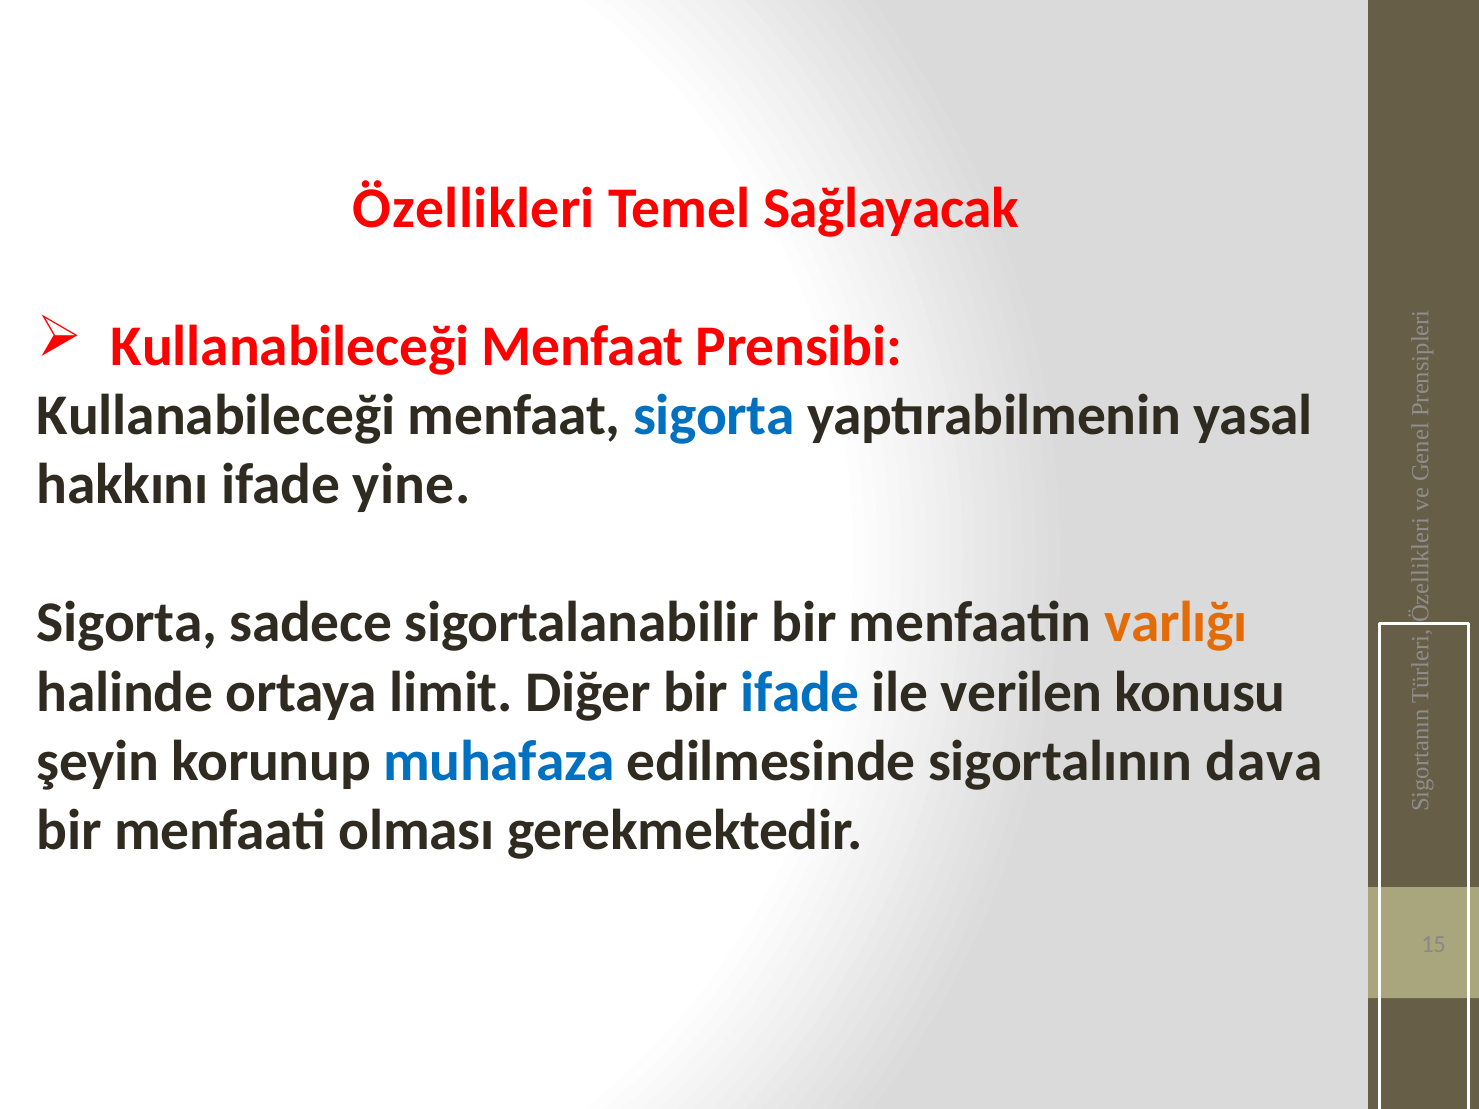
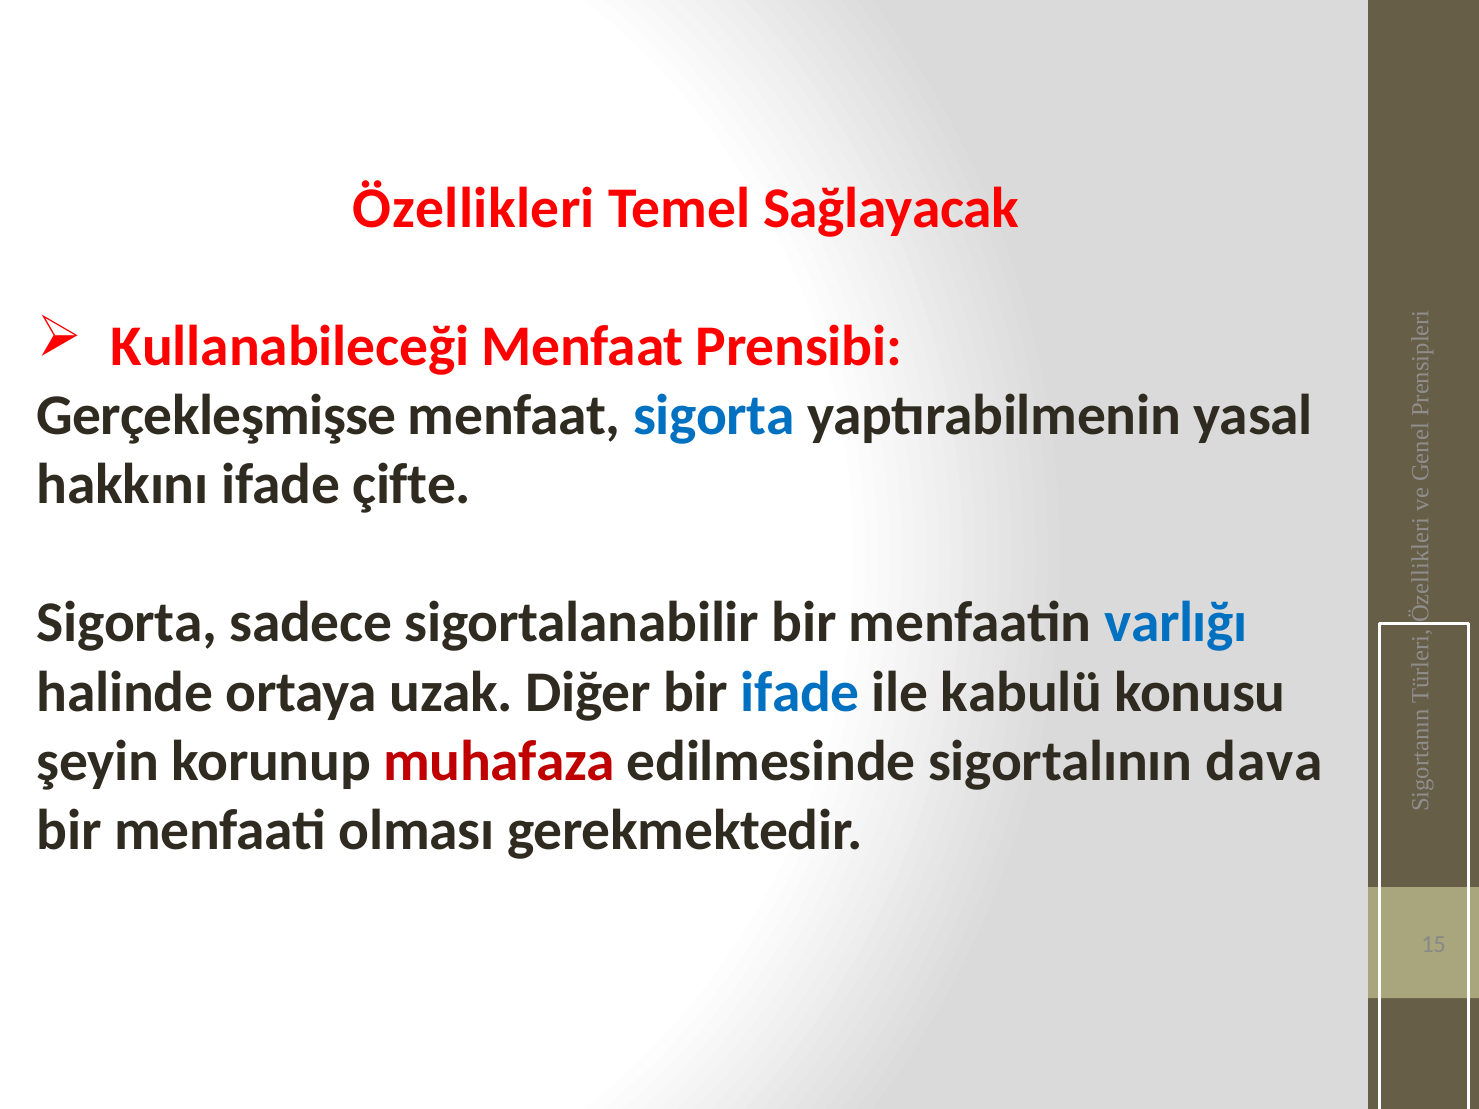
Kullanabileceği at (216, 416): Kullanabileceği -> Gerçekleşmişse
yine: yine -> çifte
varlığı colour: orange -> blue
limit: limit -> uzak
verilen: verilen -> kabulü
muhafaza colour: blue -> red
